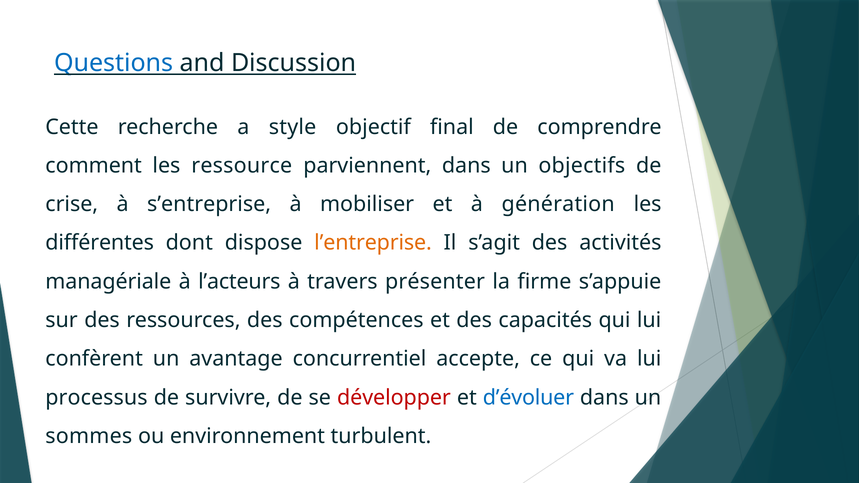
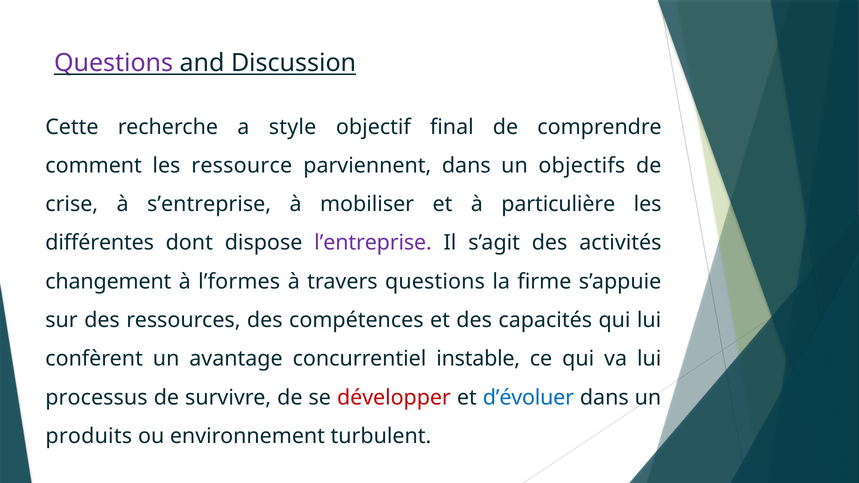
Questions at (114, 63) colour: blue -> purple
génération: génération -> particulière
l’entreprise colour: orange -> purple
managériale: managériale -> changement
l’acteurs: l’acteurs -> l’formes
travers présenter: présenter -> questions
accepte: accepte -> instable
sommes: sommes -> produits
